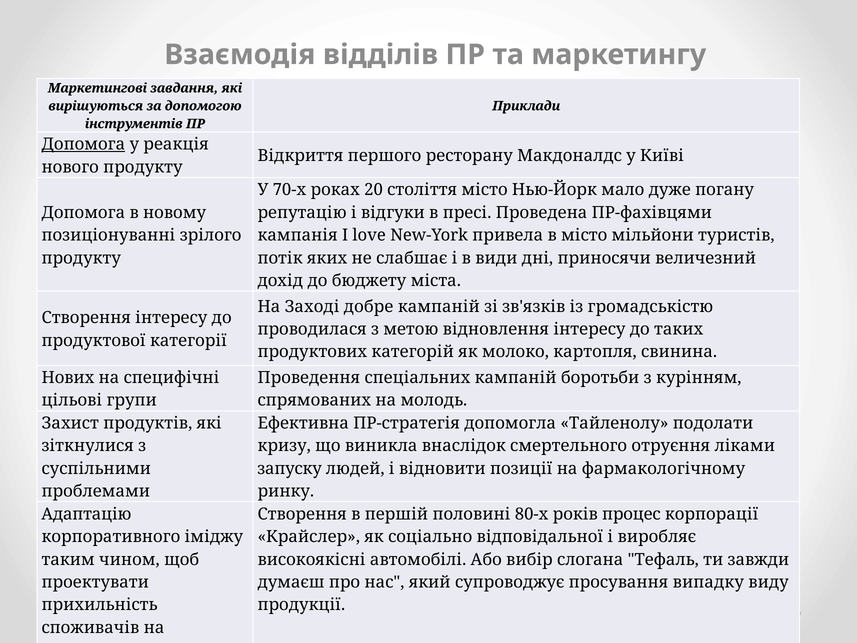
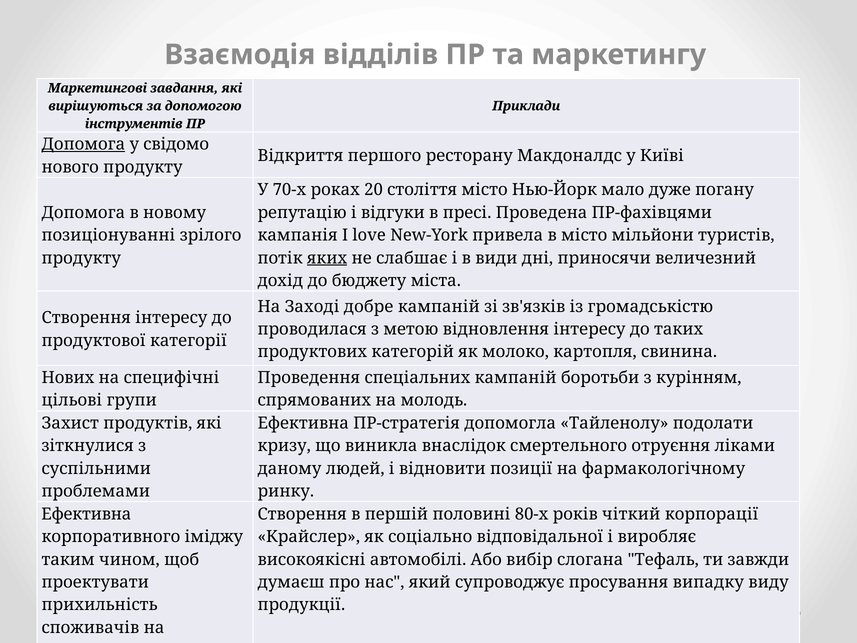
реакція: реакція -> свідомо
яких underline: none -> present
запуску: запуску -> даному
Адаптацію at (86, 514): Адаптацію -> Ефективна
процес: процес -> чіткий
